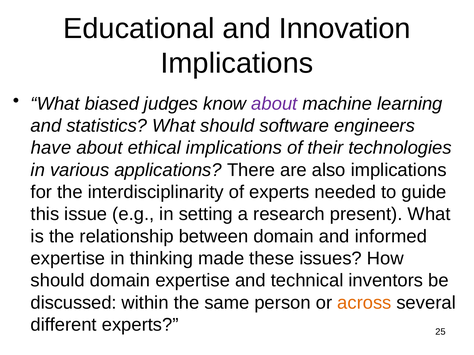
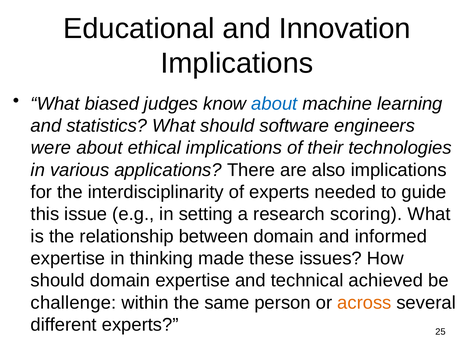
about at (274, 104) colour: purple -> blue
have: have -> were
present: present -> scoring
inventors: inventors -> achieved
discussed: discussed -> challenge
